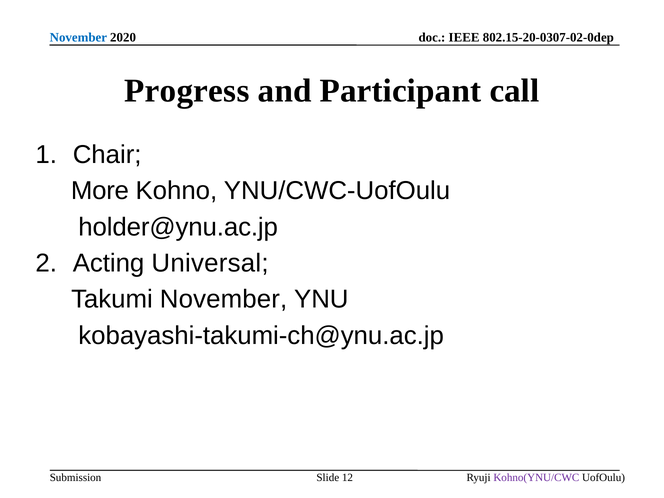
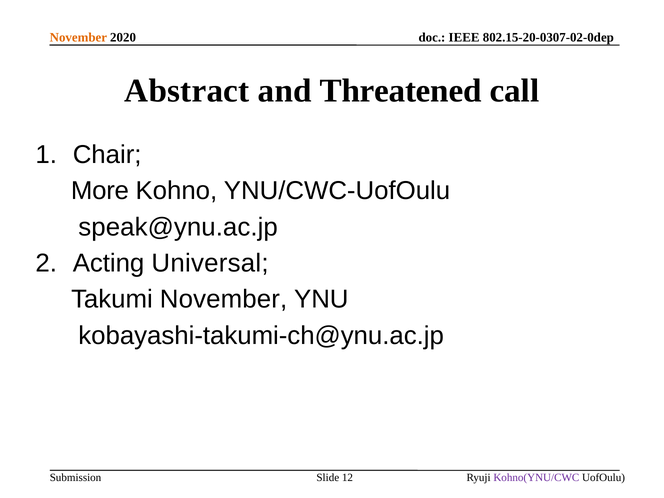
November at (78, 37) colour: blue -> orange
Progress: Progress -> Abstract
Participant: Participant -> Threatened
holder@ynu.ac.jp: holder@ynu.ac.jp -> speak@ynu.ac.jp
